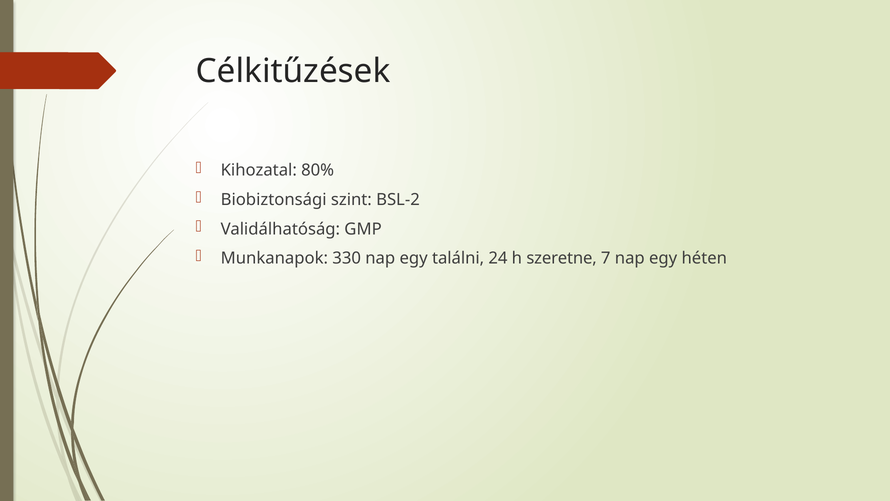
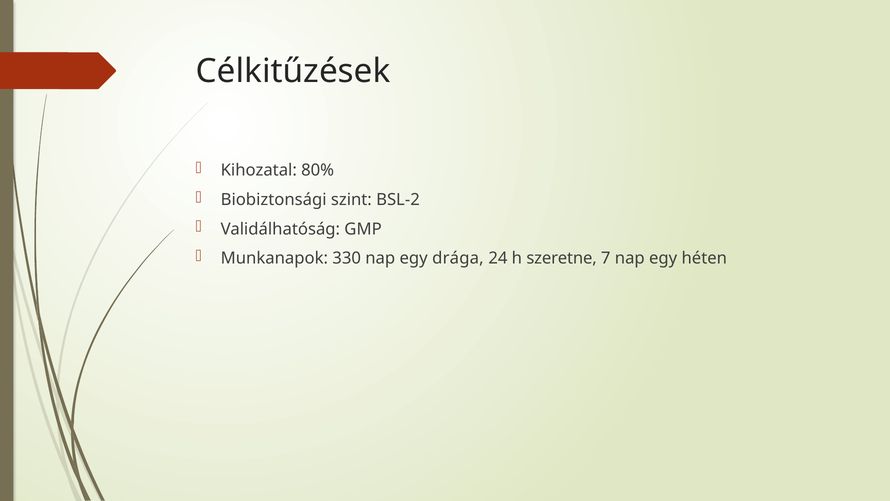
találni: találni -> drága
